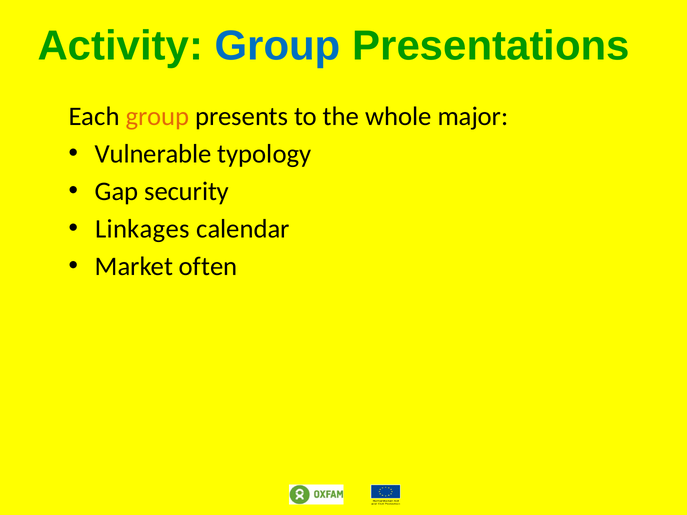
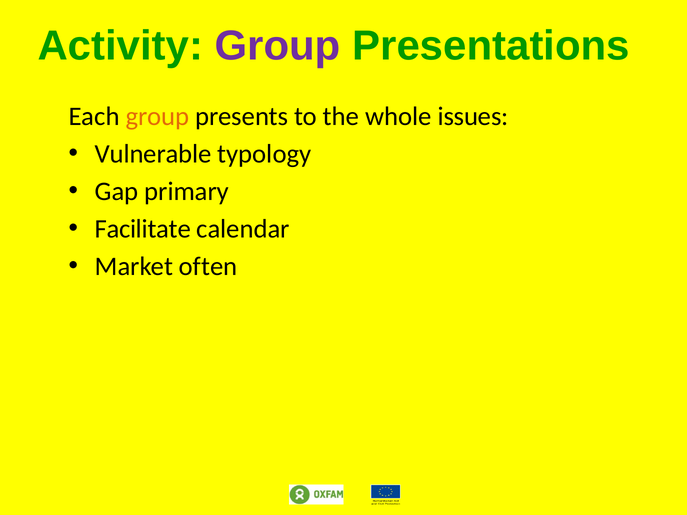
Group at (278, 46) colour: blue -> purple
major: major -> issues
security: security -> primary
Linkages: Linkages -> Facilitate
